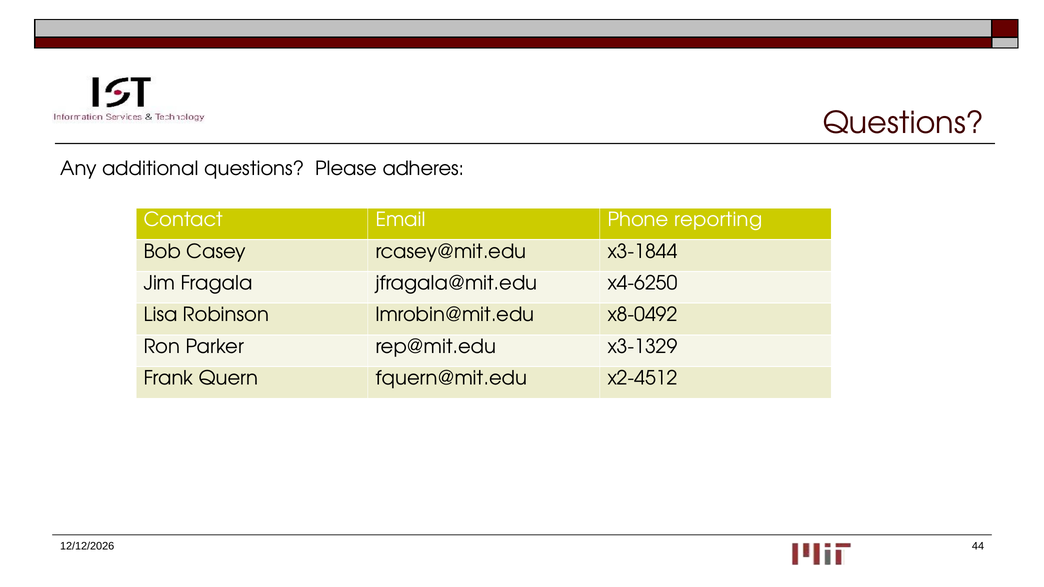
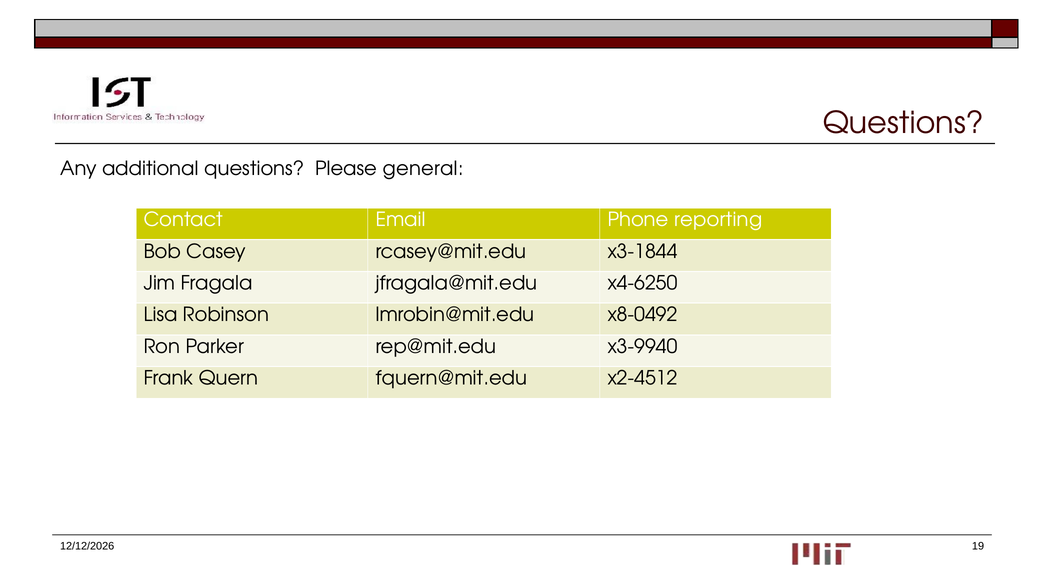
adheres: adheres -> general
x3-1329: x3-1329 -> x3-9940
44: 44 -> 19
